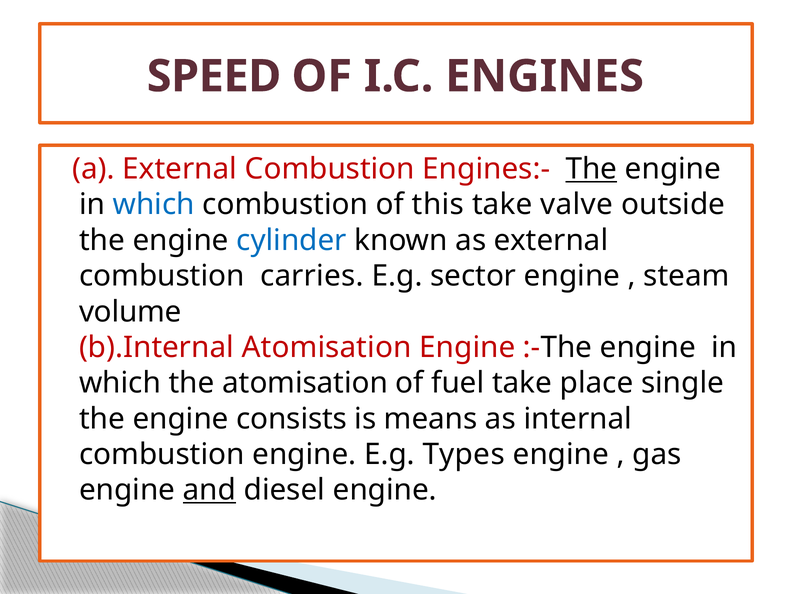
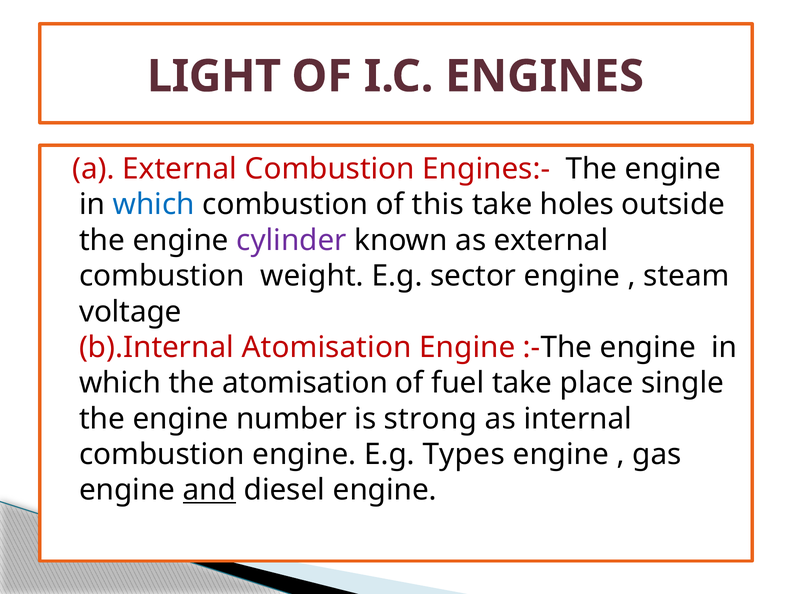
SPEED: SPEED -> LIGHT
The at (591, 169) underline: present -> none
valve: valve -> holes
cylinder colour: blue -> purple
carries: carries -> weight
volume: volume -> voltage
consists: consists -> number
means: means -> strong
